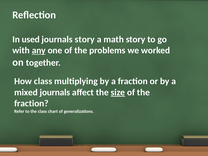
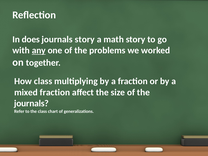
used: used -> does
mixed journals: journals -> fraction
size underline: present -> none
fraction at (31, 103): fraction -> journals
